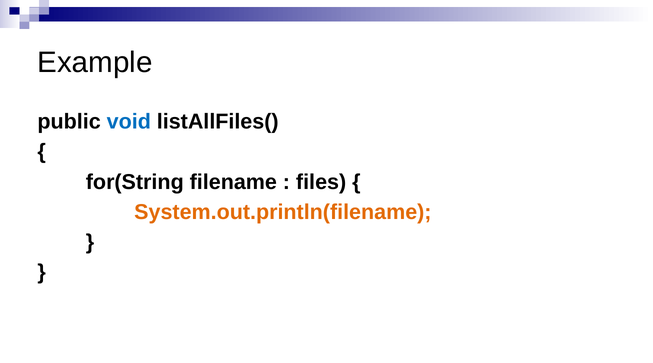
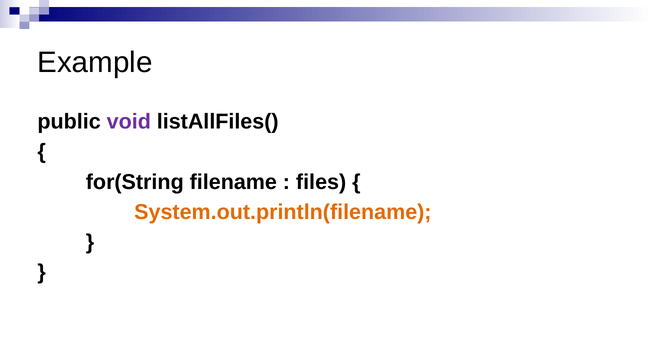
void colour: blue -> purple
